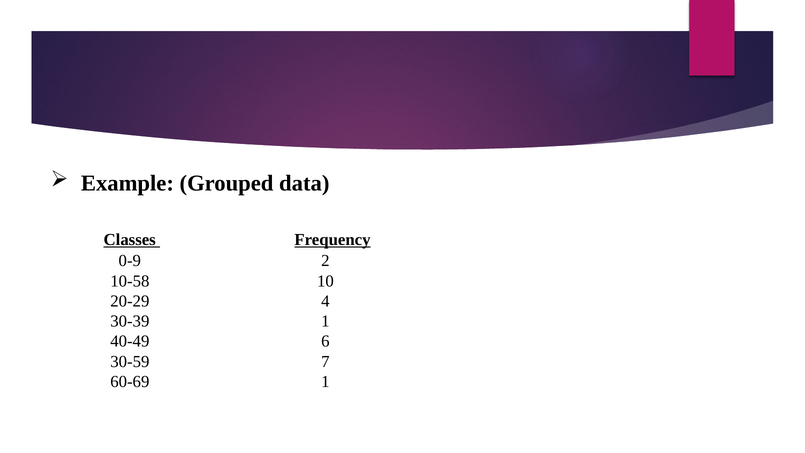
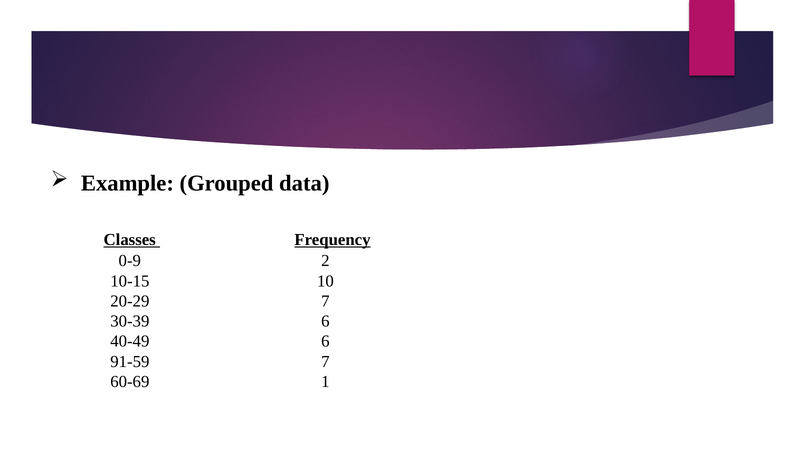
10-58: 10-58 -> 10-15
20-29 4: 4 -> 7
30-39 1: 1 -> 6
30-59: 30-59 -> 91-59
